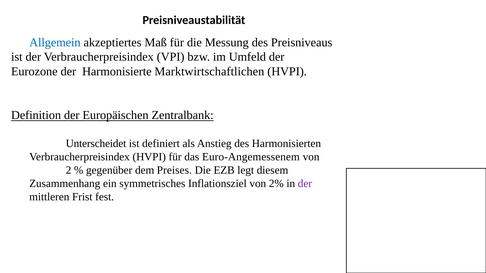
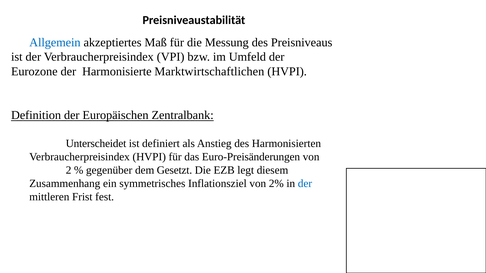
Euro-Angemessenem: Euro-Angemessenem -> Euro-Preisänderungen
Preises: Preises -> Gesetzt
der at (305, 184) colour: purple -> blue
